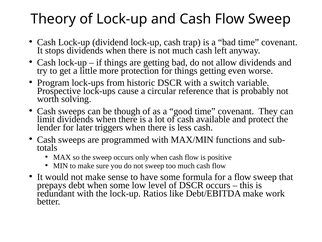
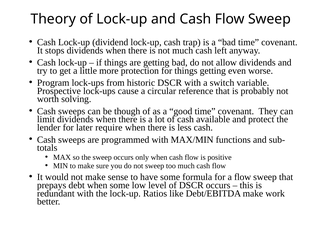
triggers: triggers -> require
